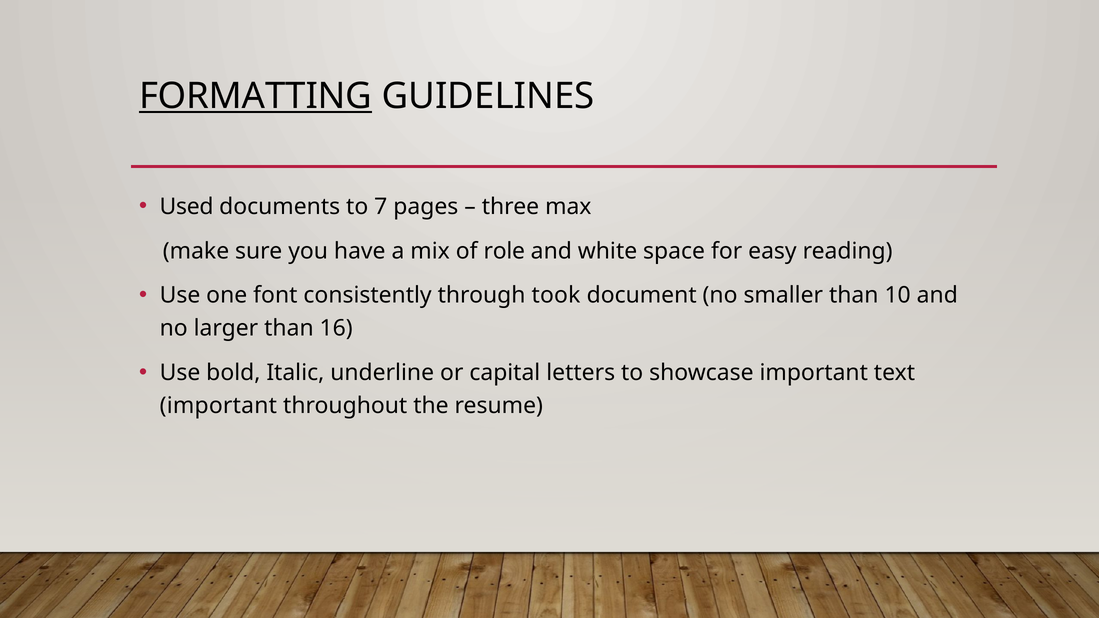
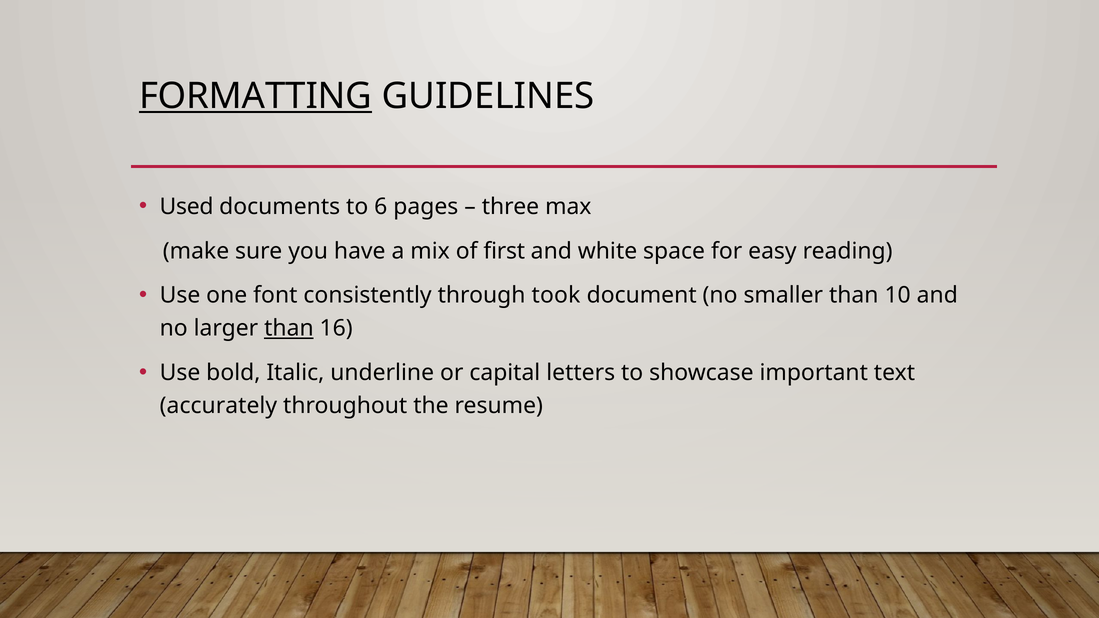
7: 7 -> 6
role: role -> first
than at (289, 328) underline: none -> present
important at (218, 406): important -> accurately
